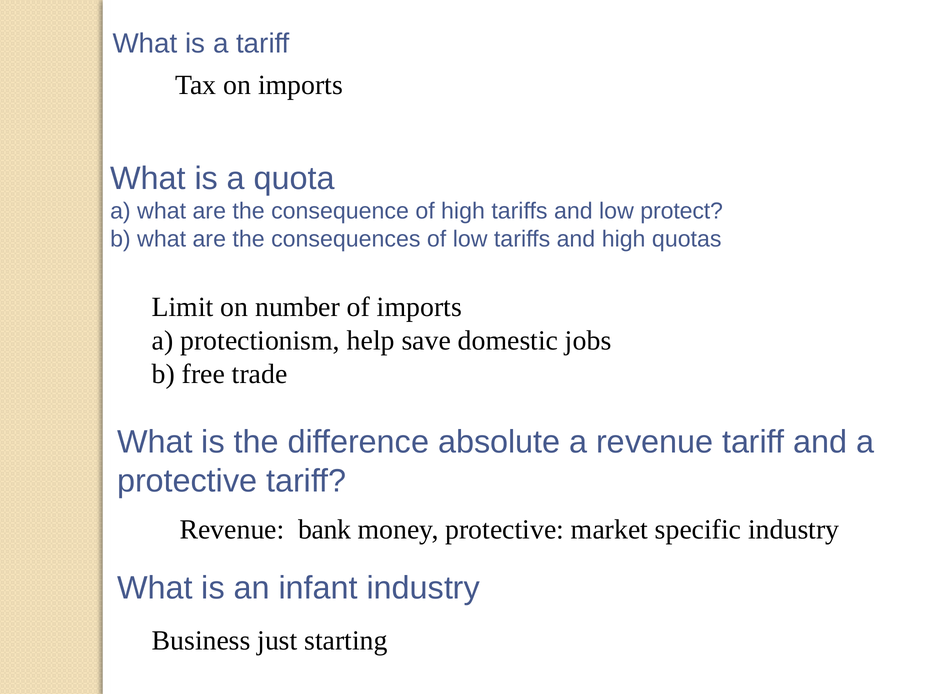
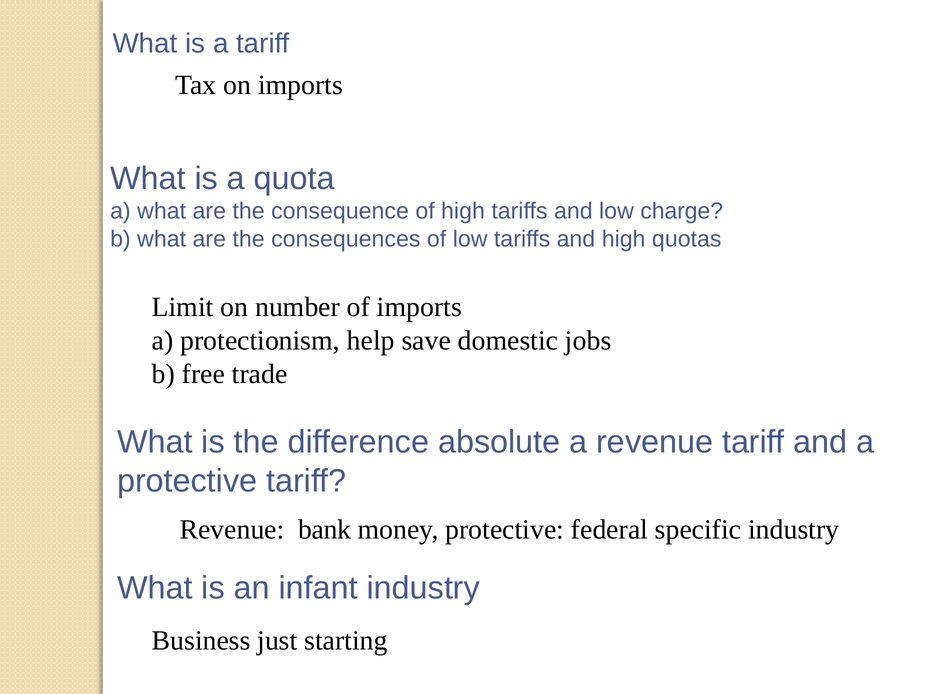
protect: protect -> charge
market: market -> federal
